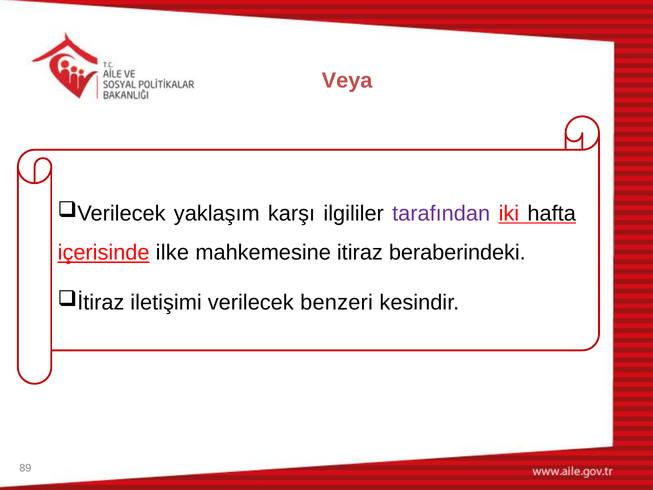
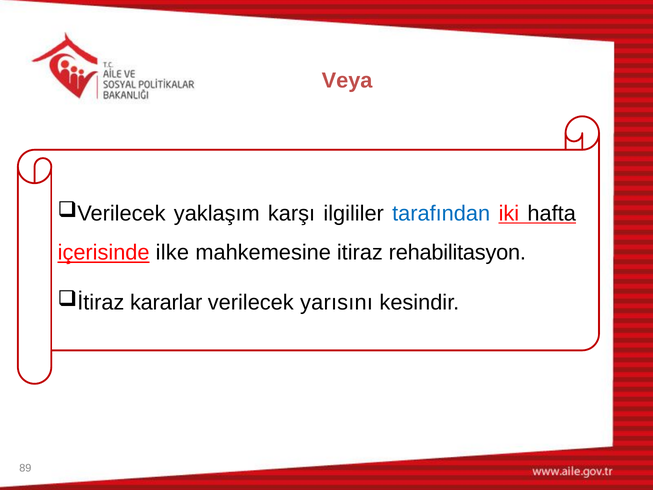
tarafından colour: purple -> blue
beraberindeki: beraberindeki -> rehabilitasyon
iletişimi: iletişimi -> kararlar
benzeri: benzeri -> yarısını
